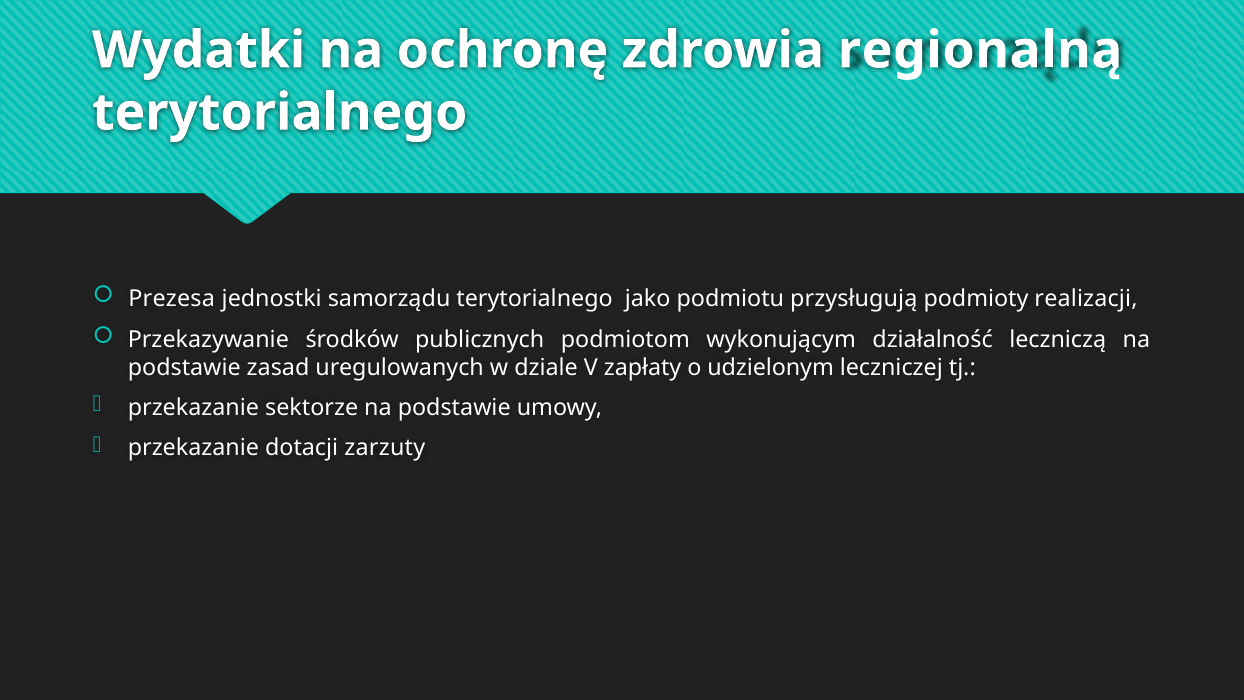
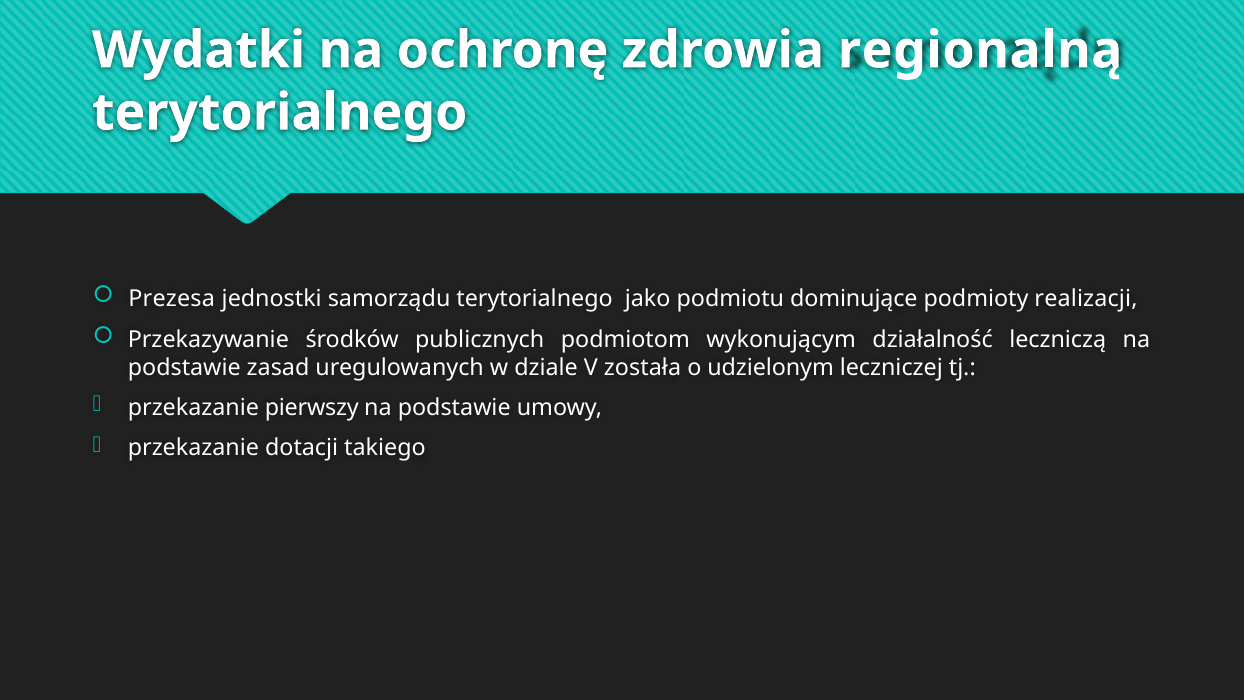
przysługują: przysługują -> dominujące
zapłaty: zapłaty -> została
sektorze: sektorze -> pierwszy
zarzuty: zarzuty -> takiego
